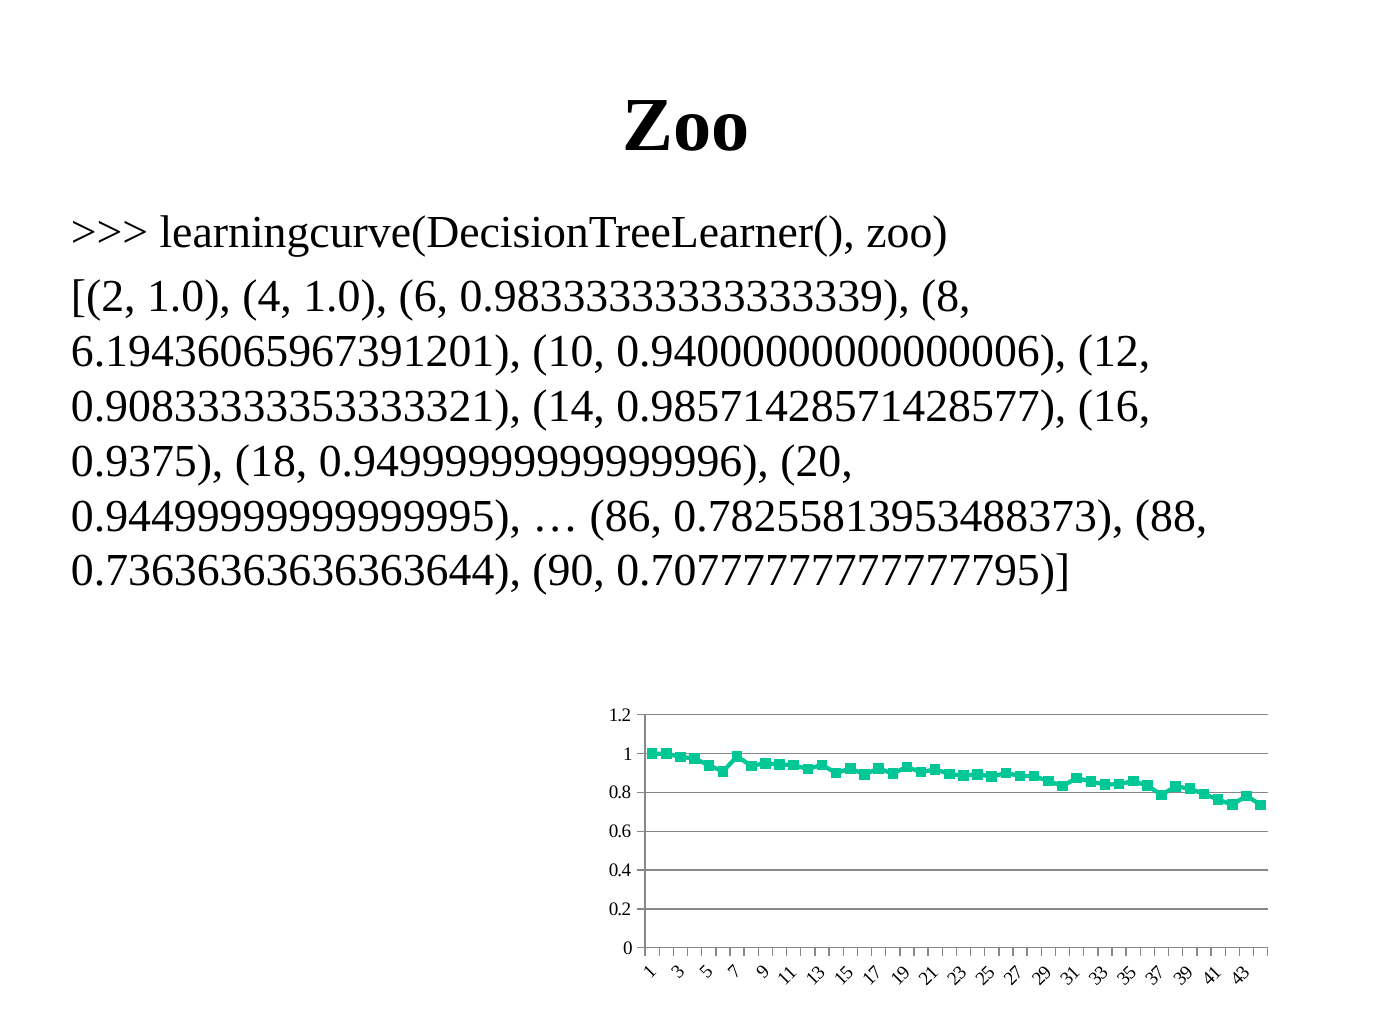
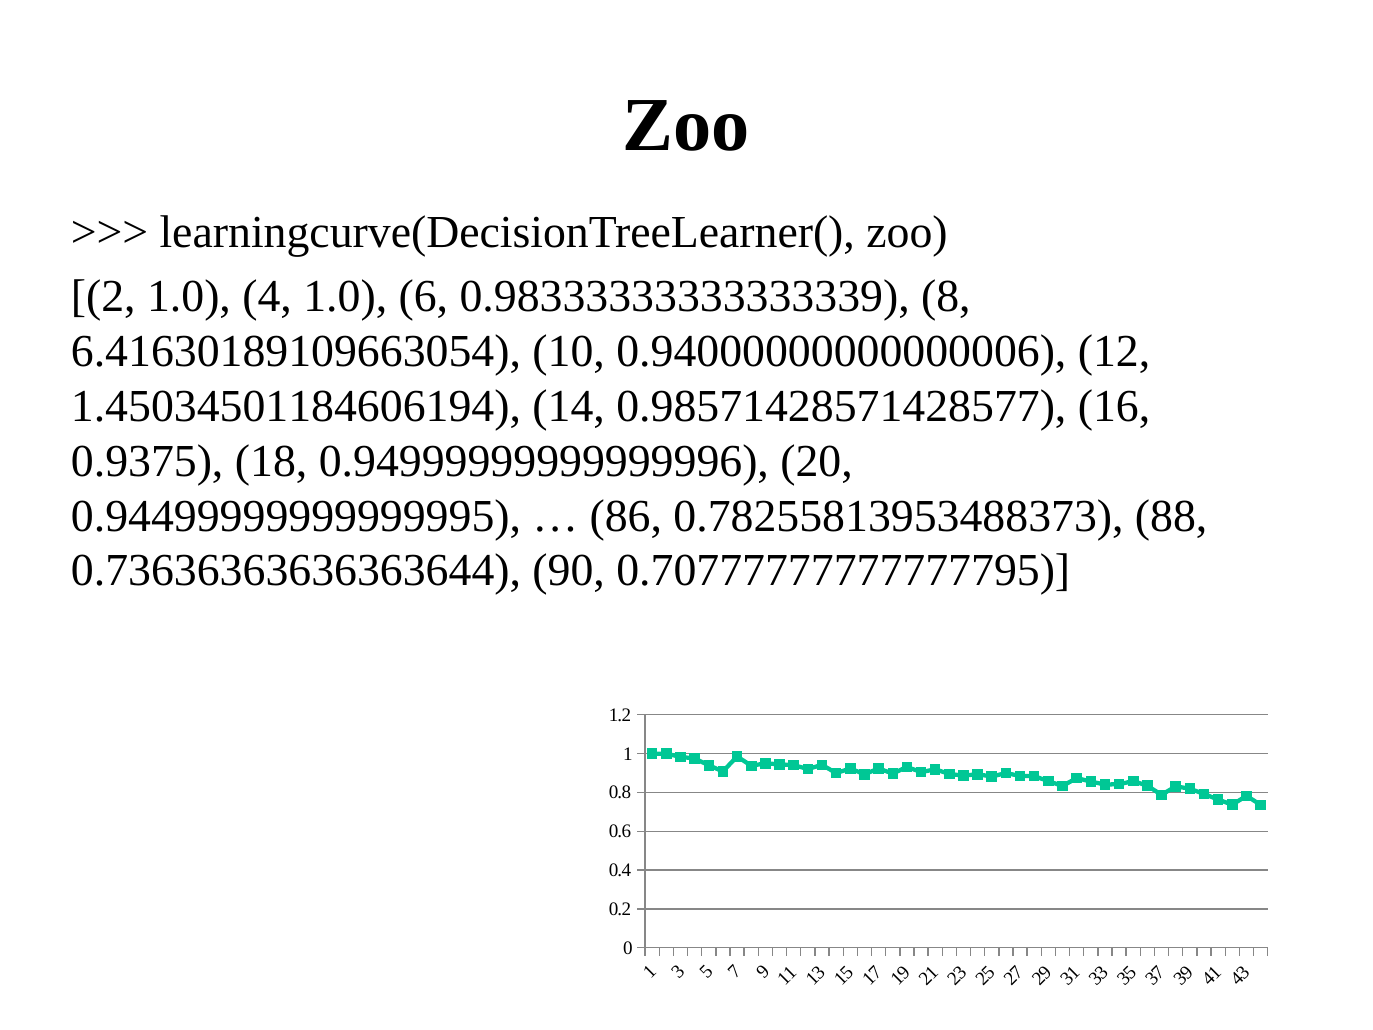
6.19436065967391201: 6.19436065967391201 -> 6.41630189109663054
0.90833333353333321: 0.90833333353333321 -> 1.45034501184606194
